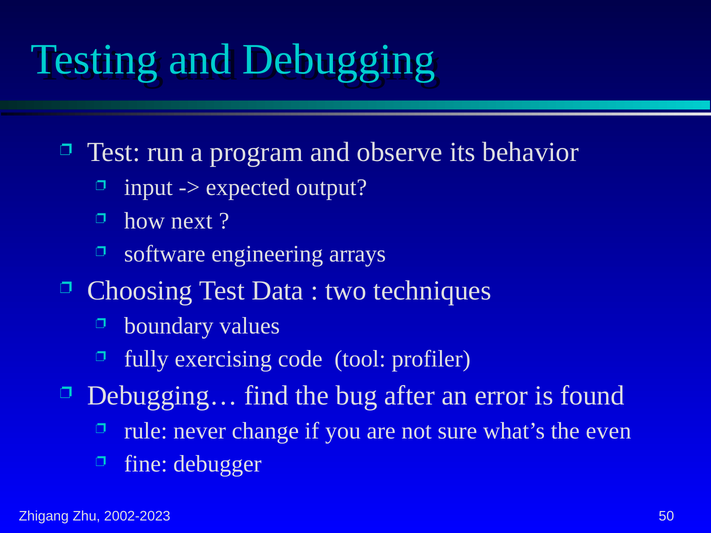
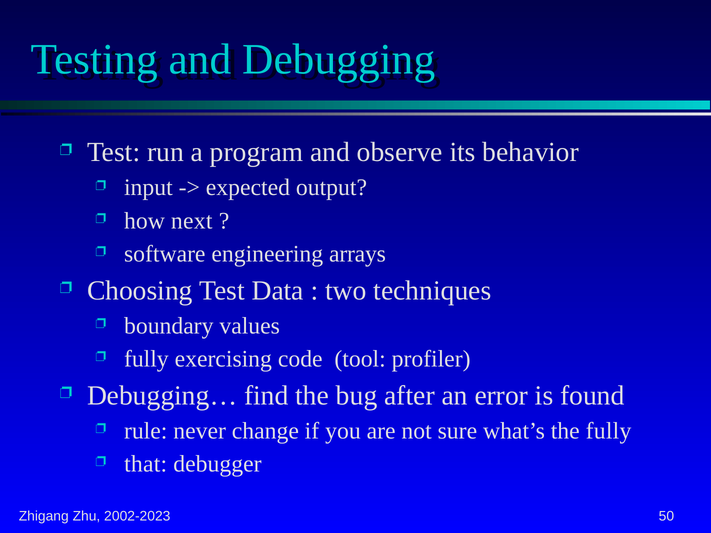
the even: even -> fully
fine: fine -> that
